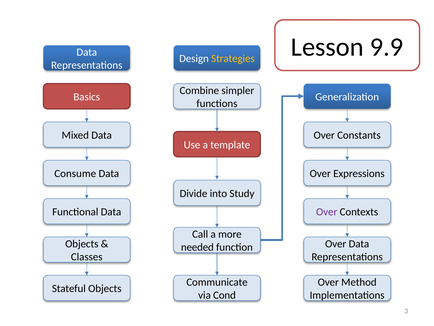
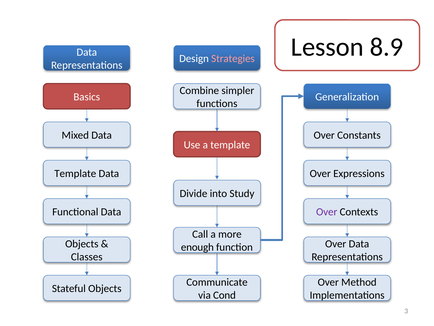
9.9: 9.9 -> 8.9
Strategies colour: yellow -> pink
Consume at (75, 173): Consume -> Template
needed: needed -> enough
